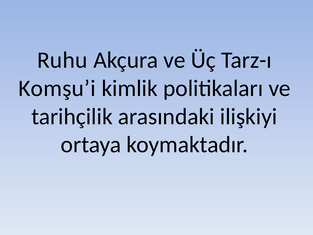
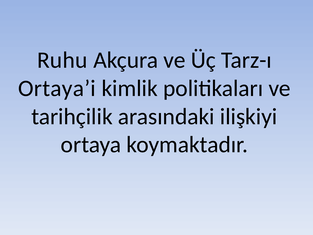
Komşu’i: Komşu’i -> Ortaya’i
